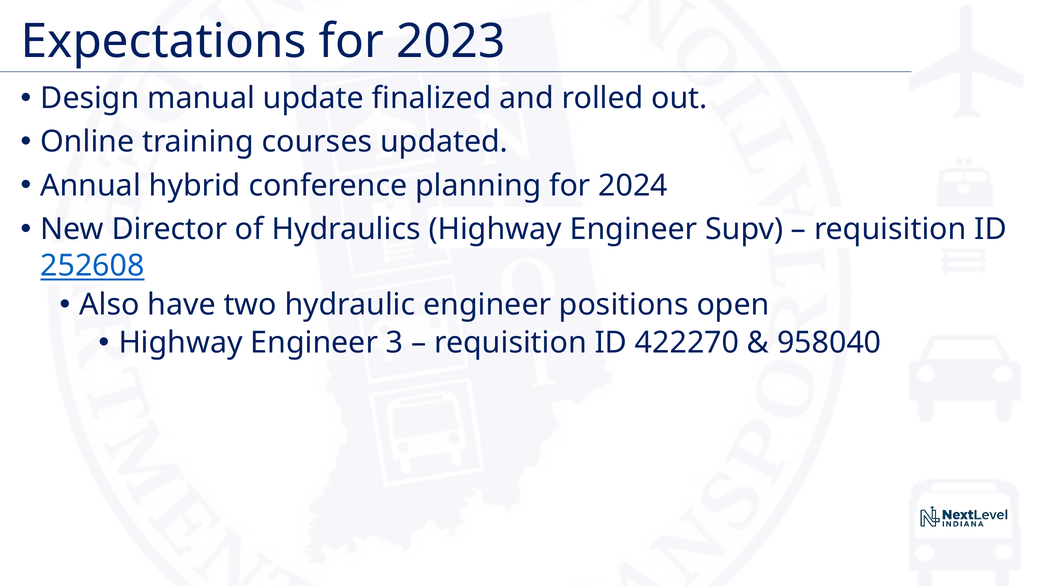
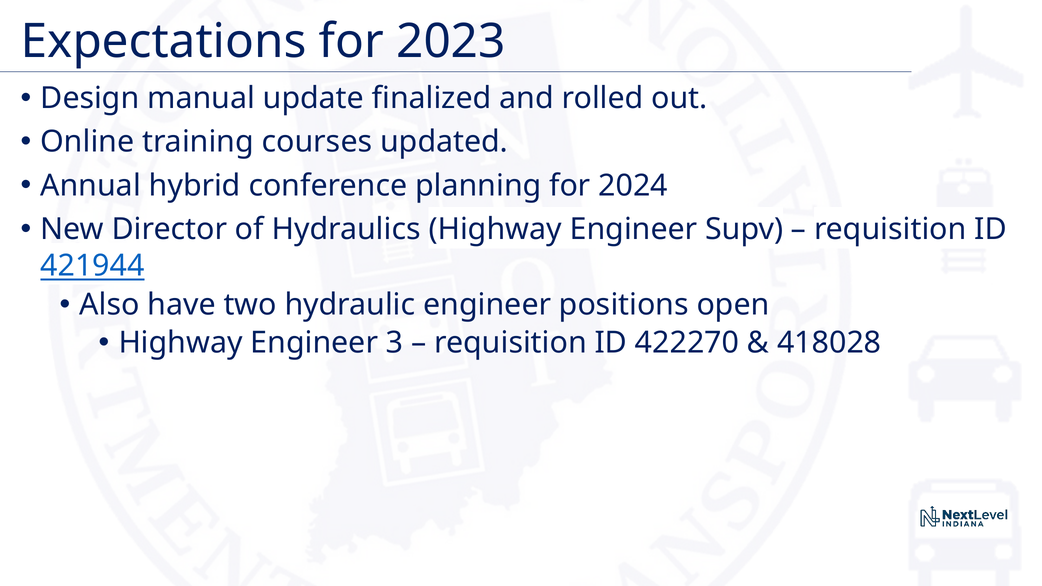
252608: 252608 -> 421944
958040: 958040 -> 418028
